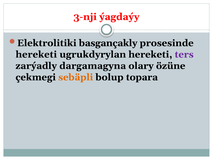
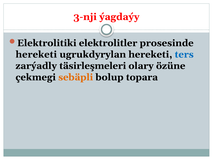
basgançakly: basgançakly -> elektrolitler
ters colour: purple -> blue
dargamagyna: dargamagyna -> täsirleşmeleri
